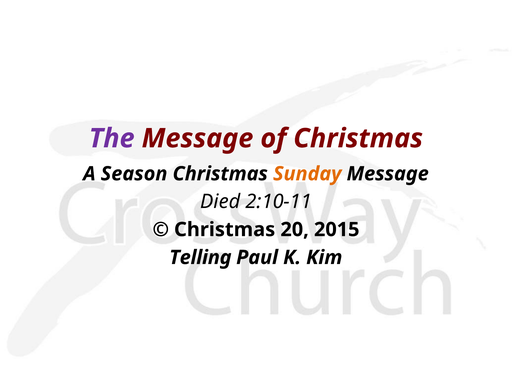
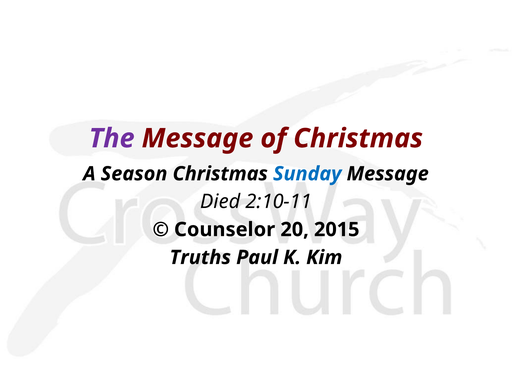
Sunday colour: orange -> blue
Christmas at (225, 230): Christmas -> Counselor
Telling: Telling -> Truths
